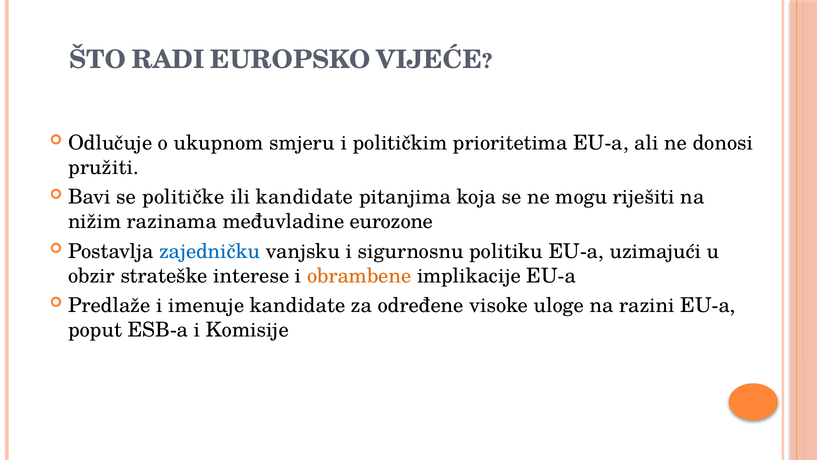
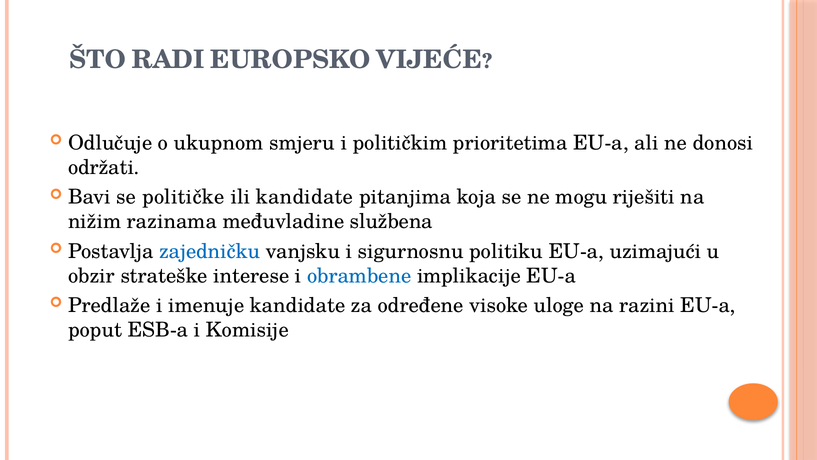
pružiti: pružiti -> održati
eurozone: eurozone -> službena
obrambene colour: orange -> blue
